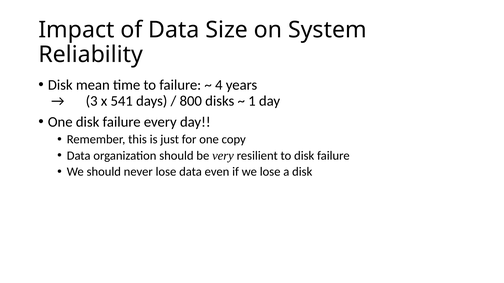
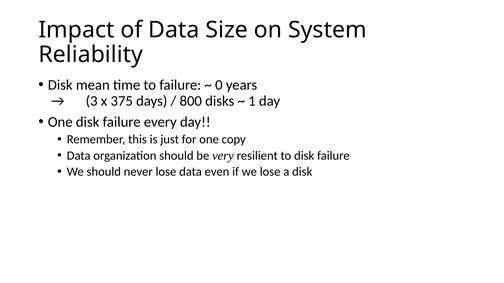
4: 4 -> 0
541: 541 -> 375
